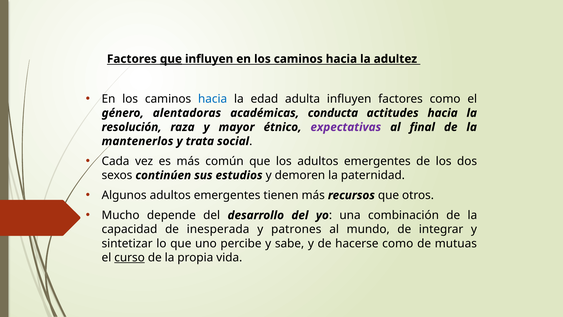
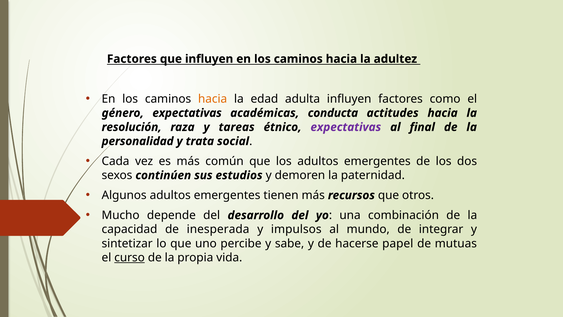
que at (171, 59) underline: present -> none
hacia at (213, 99) colour: blue -> orange
género alentadoras: alentadoras -> expectativas
mayor: mayor -> tareas
mantenerlos: mantenerlos -> personalidad
patrones: patrones -> impulsos
hacerse como: como -> papel
